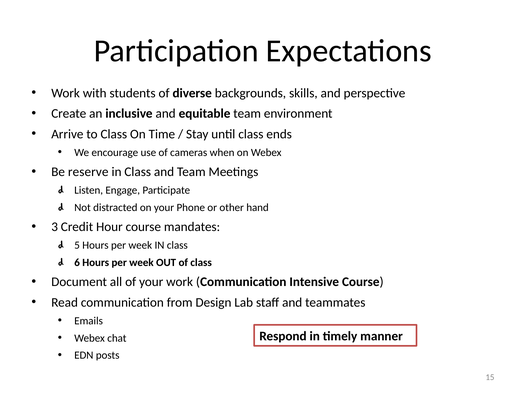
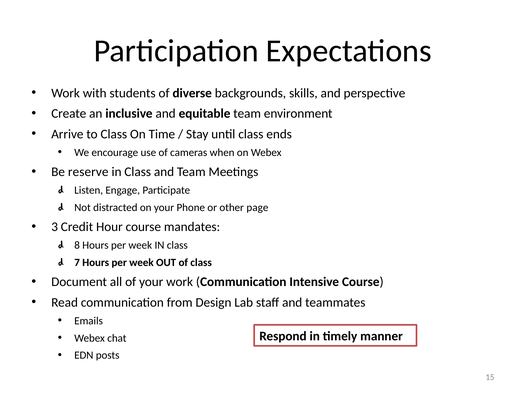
hand: hand -> page
5: 5 -> 8
6: 6 -> 7
